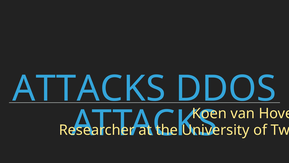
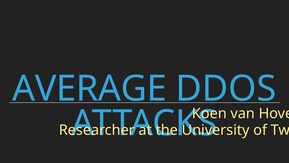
ATTACKS at (89, 88): ATTACKS -> AVERAGE
